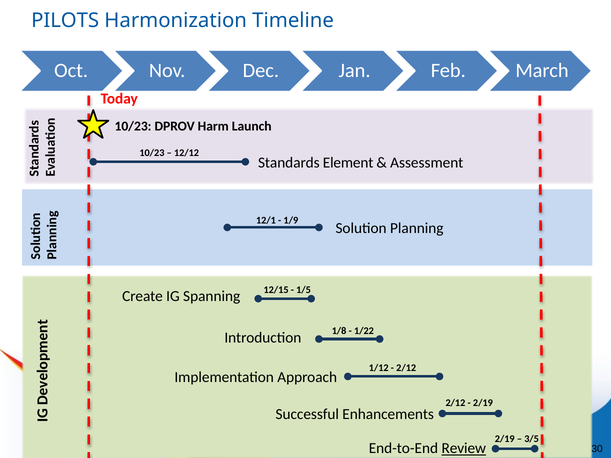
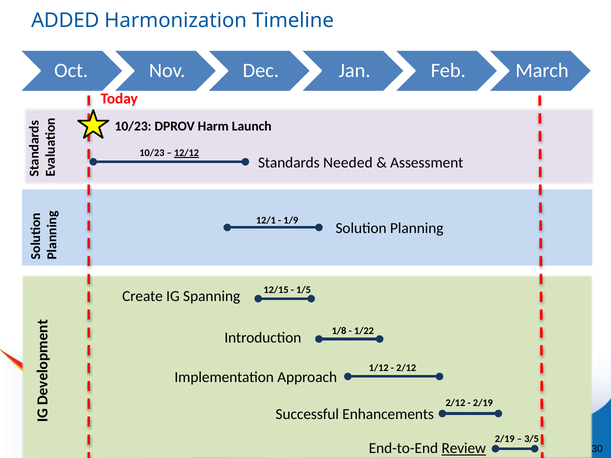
PILOTS: PILOTS -> ADDED
12/12 underline: none -> present
Element: Element -> Needed
